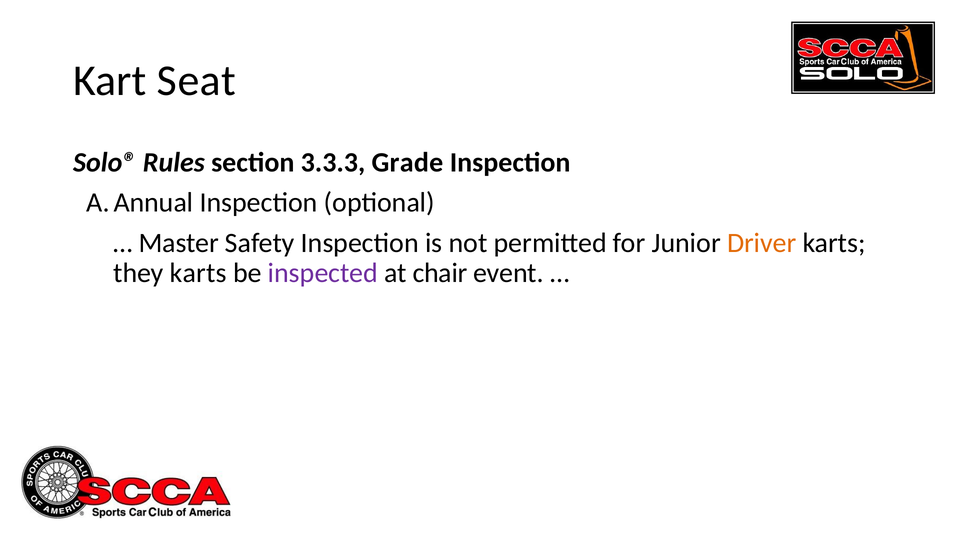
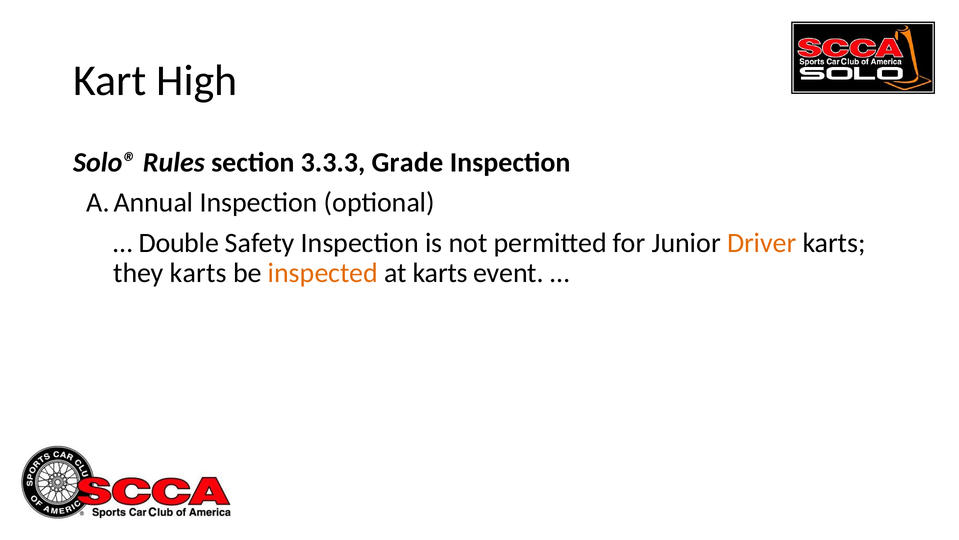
Seat: Seat -> High
Master: Master -> Double
inspected colour: purple -> orange
at chair: chair -> karts
